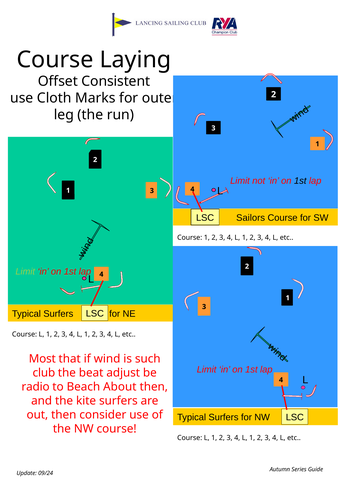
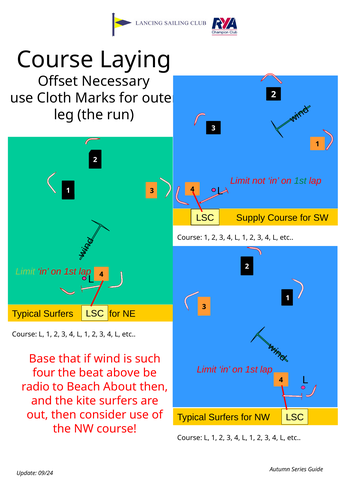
Consistent: Consistent -> Necessary
1st at (300, 180) colour: black -> green
Sailors: Sailors -> Supply
Most: Most -> Base
club: club -> four
adjust: adjust -> above
